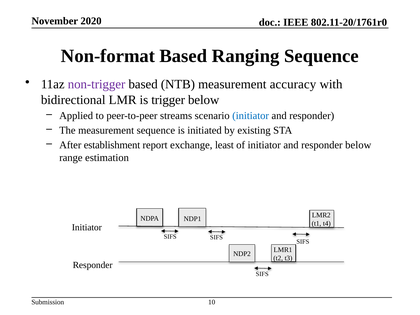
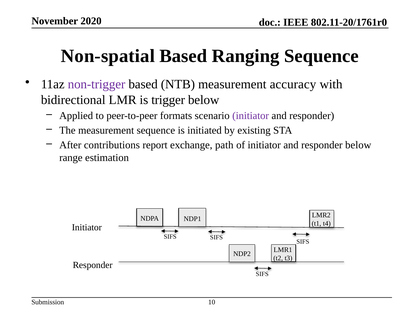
Non-format: Non-format -> Non-spatial
streams: streams -> formats
initiator at (251, 116) colour: blue -> purple
establishment: establishment -> contributions
least: least -> path
